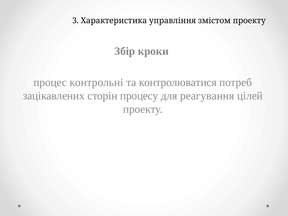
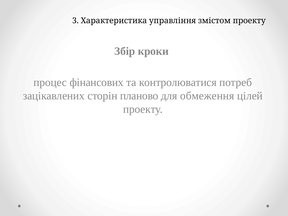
контрольні: контрольні -> фінансових
процесу: процесу -> планово
реагування: реагування -> обмеження
